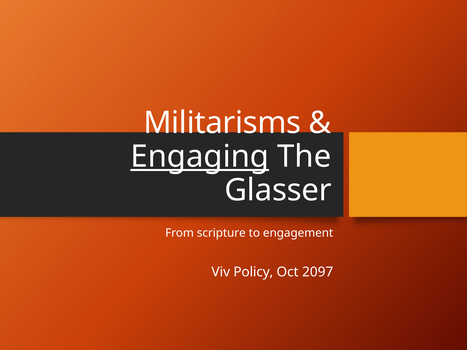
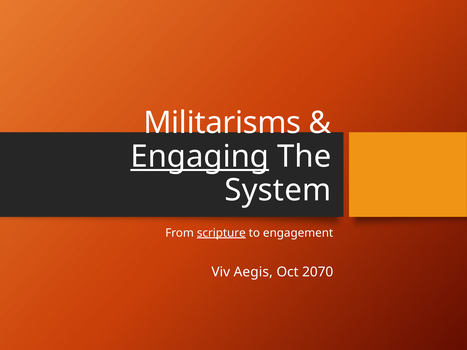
Glasser: Glasser -> System
scripture underline: none -> present
Policy: Policy -> Aegis
2097: 2097 -> 2070
